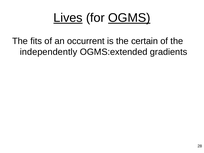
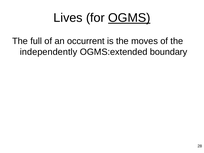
Lives underline: present -> none
fits: fits -> full
certain: certain -> moves
gradients: gradients -> boundary
